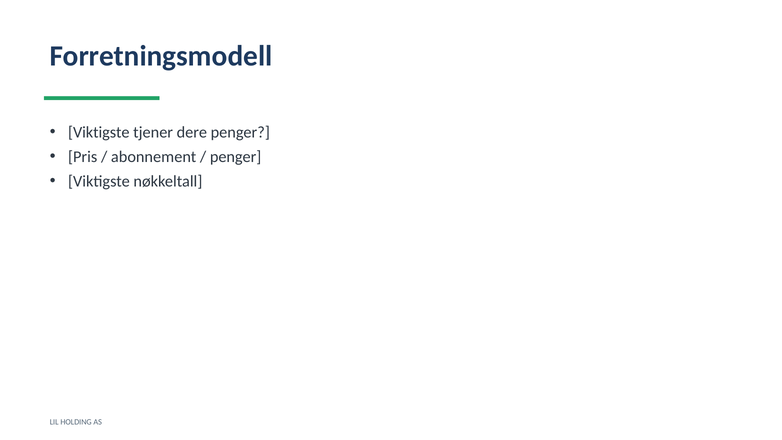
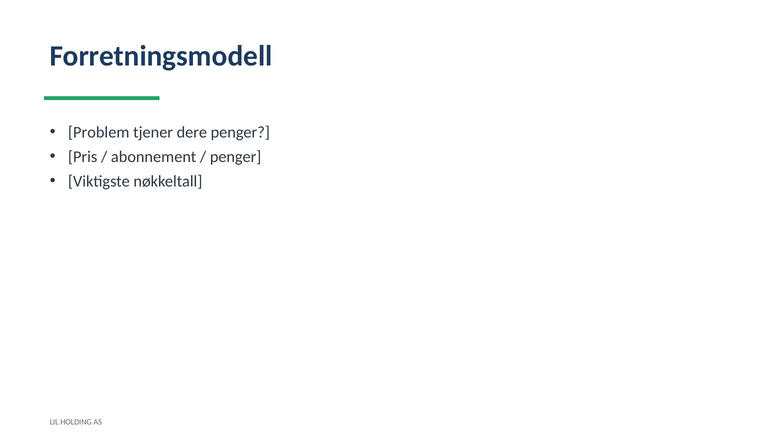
Viktigste at (99, 132): Viktigste -> Problem
